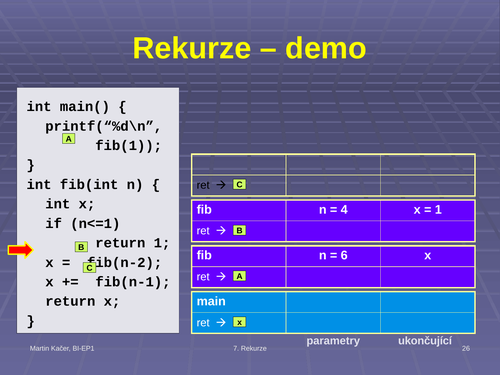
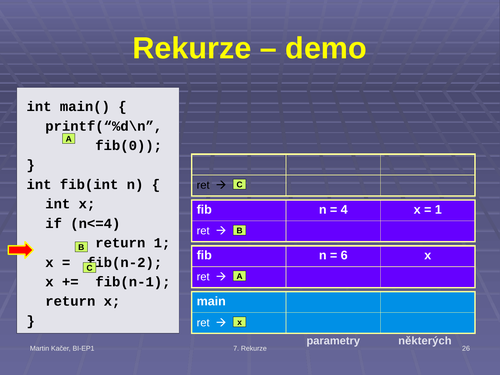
fib(1: fib(1 -> fib(0
n<=1: n<=1 -> n<=4
ukončující: ukončující -> některých
